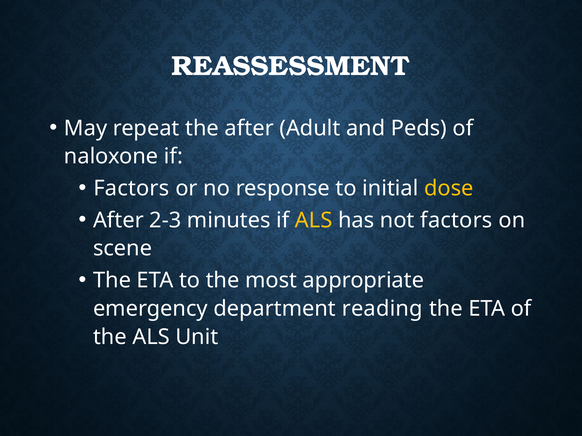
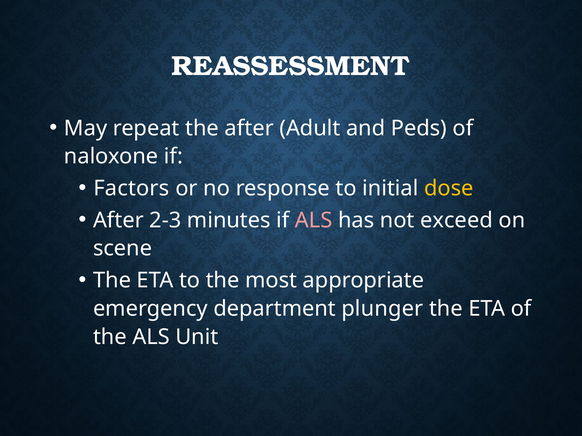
ALS at (314, 220) colour: yellow -> pink
not factors: factors -> exceed
reading: reading -> plunger
